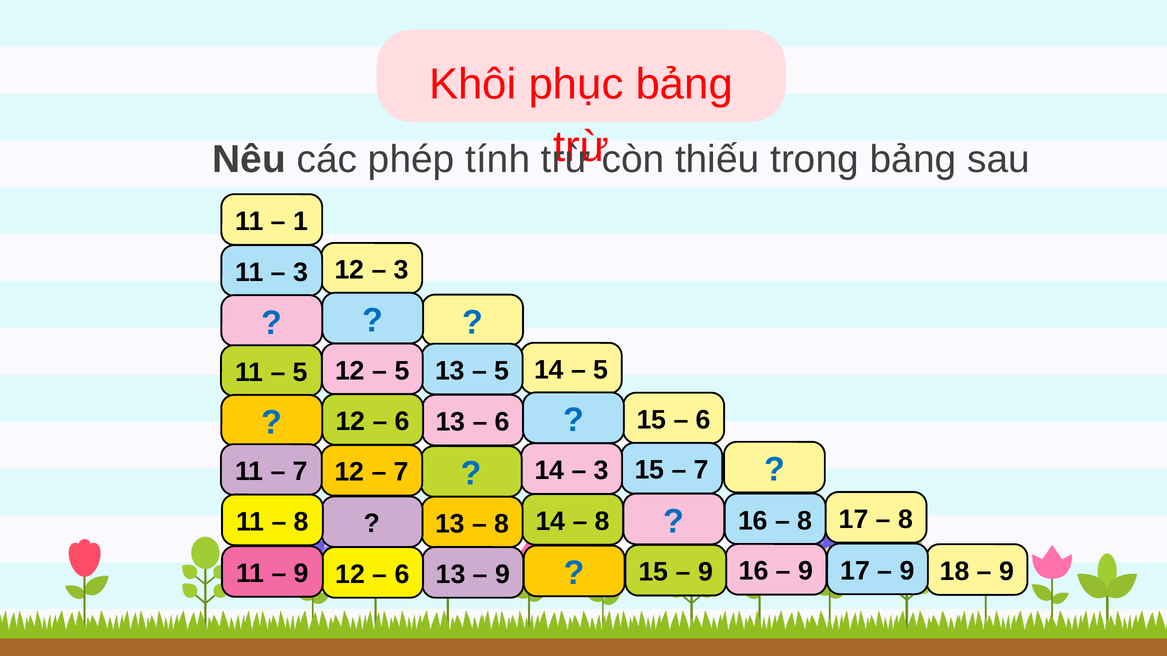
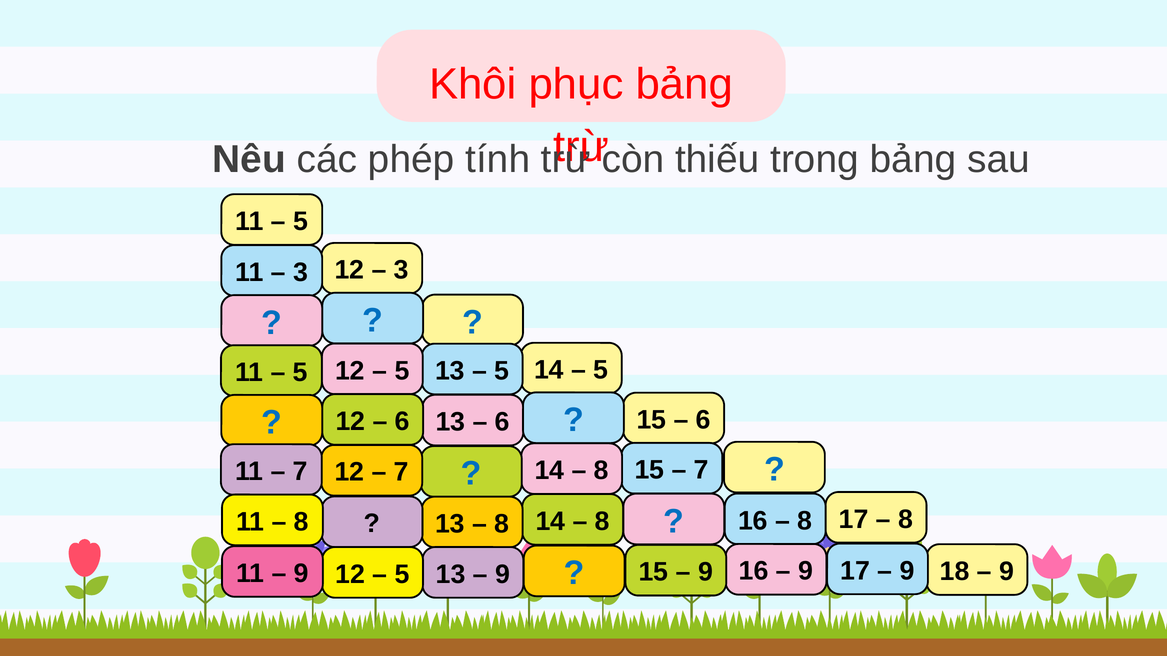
1 at (301, 222): 1 -> 5
3 at (601, 471): 3 -> 8
6 at (402, 575): 6 -> 5
